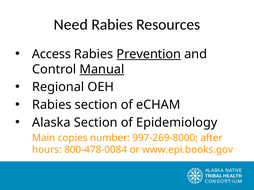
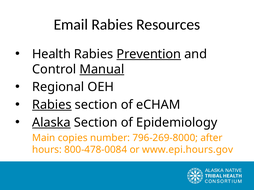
Need: Need -> Email
Access: Access -> Health
Rabies at (52, 105) underline: none -> present
Alaska underline: none -> present
997-269-8000: 997-269-8000 -> 796-269-8000
www.epi.books.gov: www.epi.books.gov -> www.epi.hours.gov
